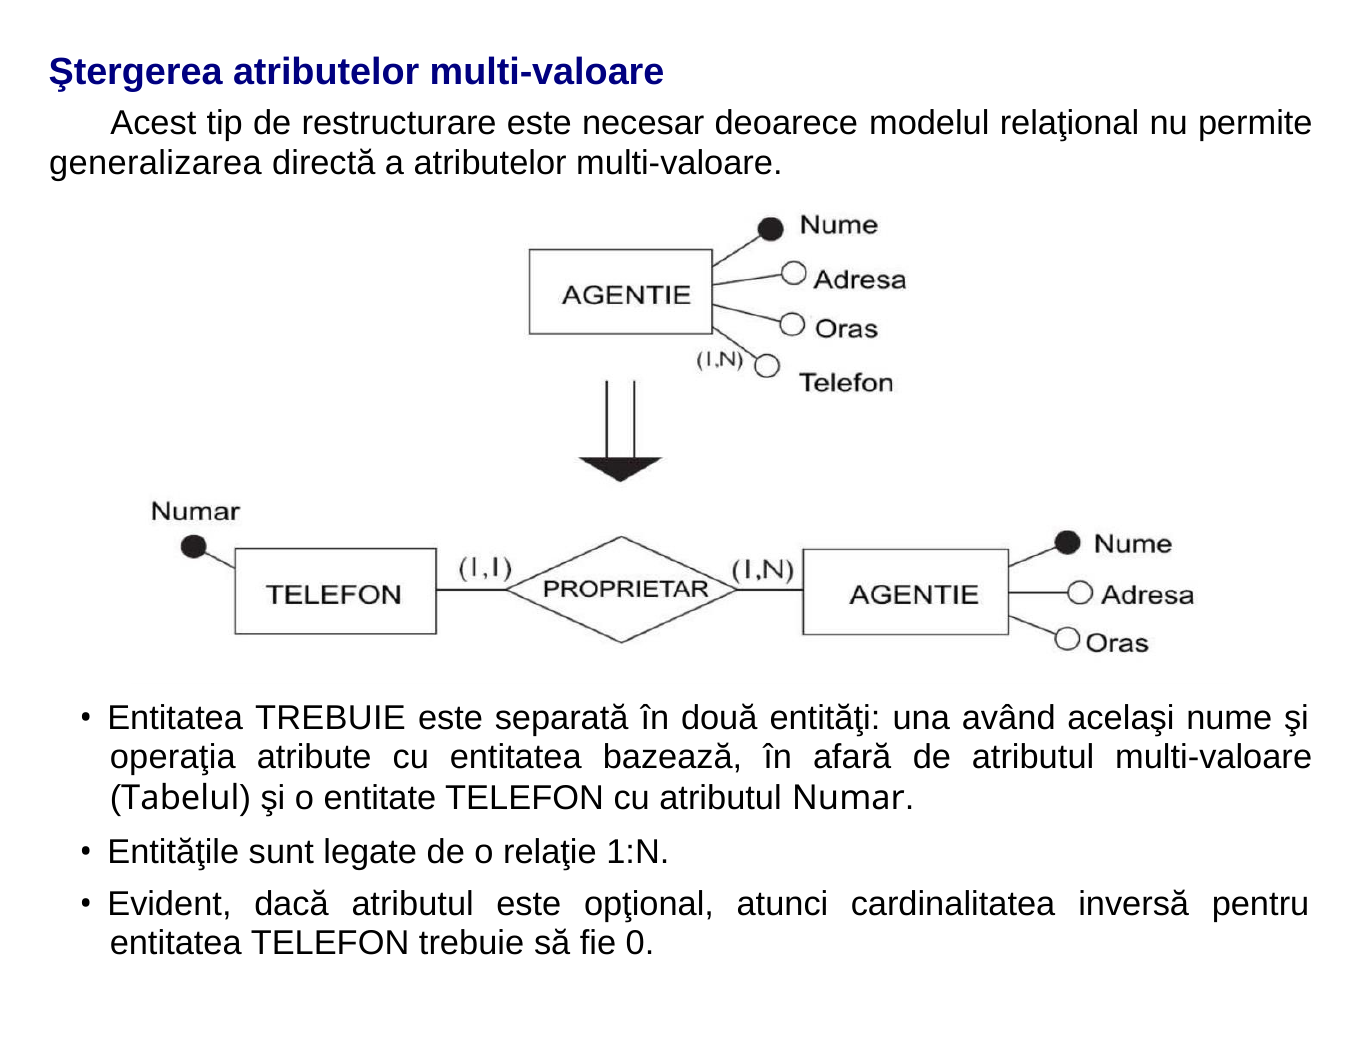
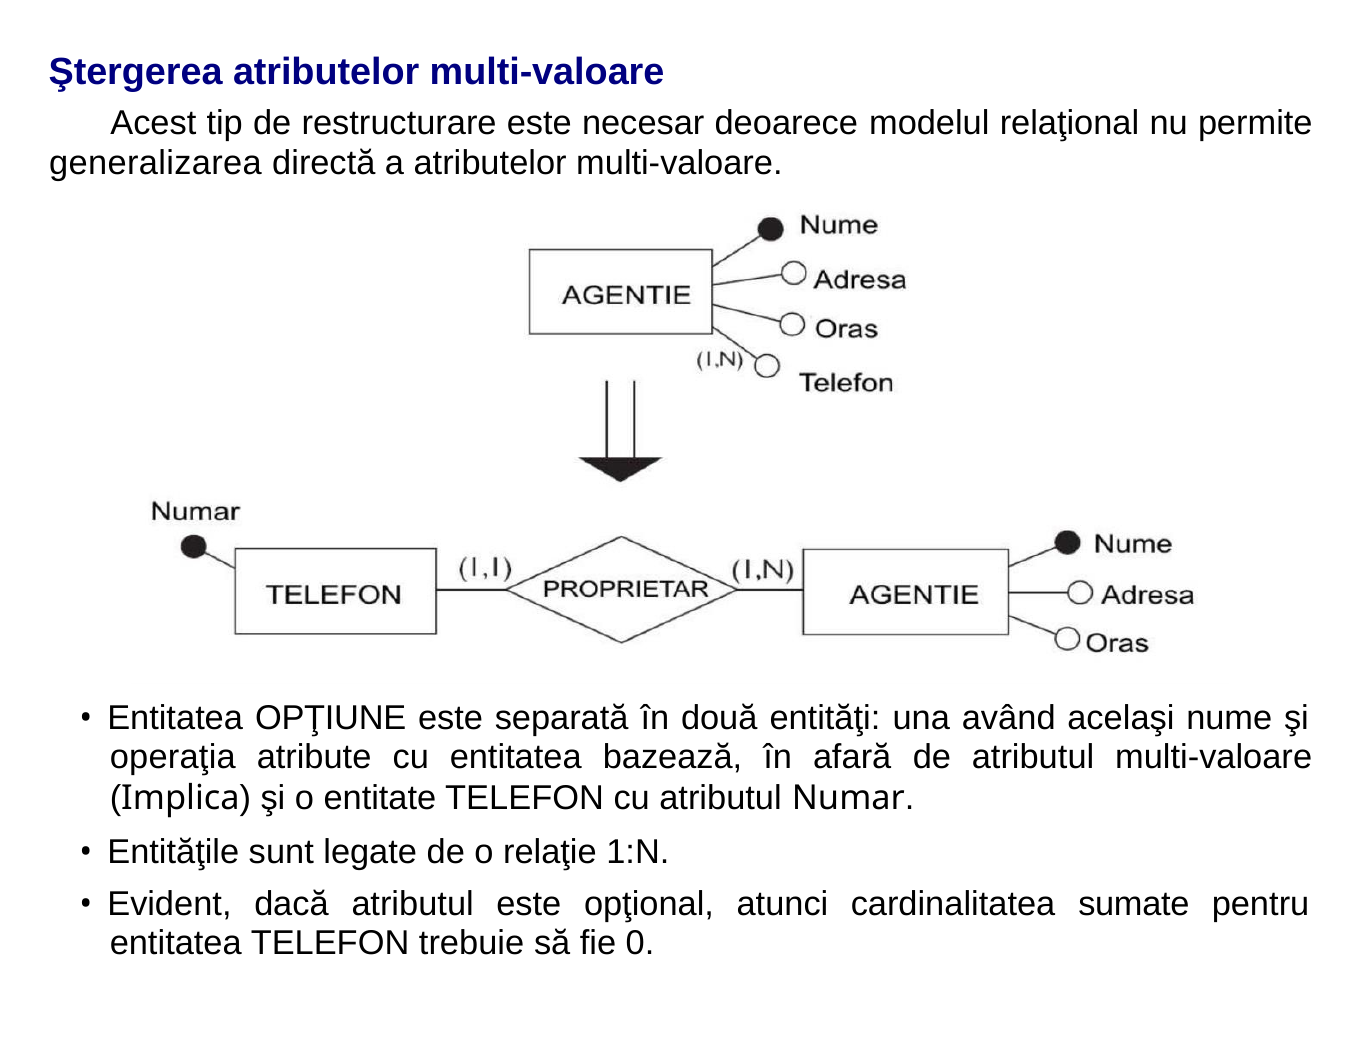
Entitatea TREBUIE: TREBUIE -> OPŢIUNE
Tabelul: Tabelul -> Implica
inversă: inversă -> sumate
